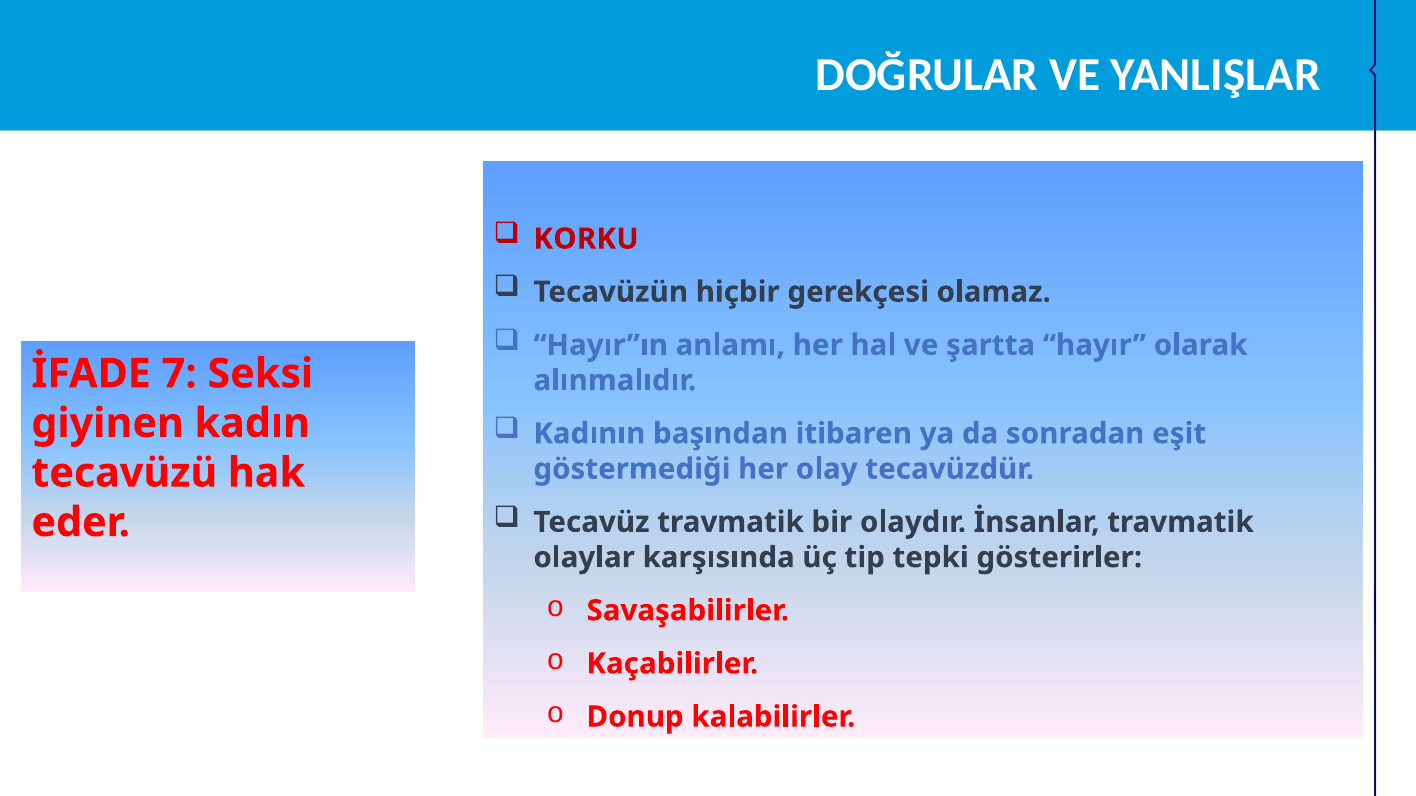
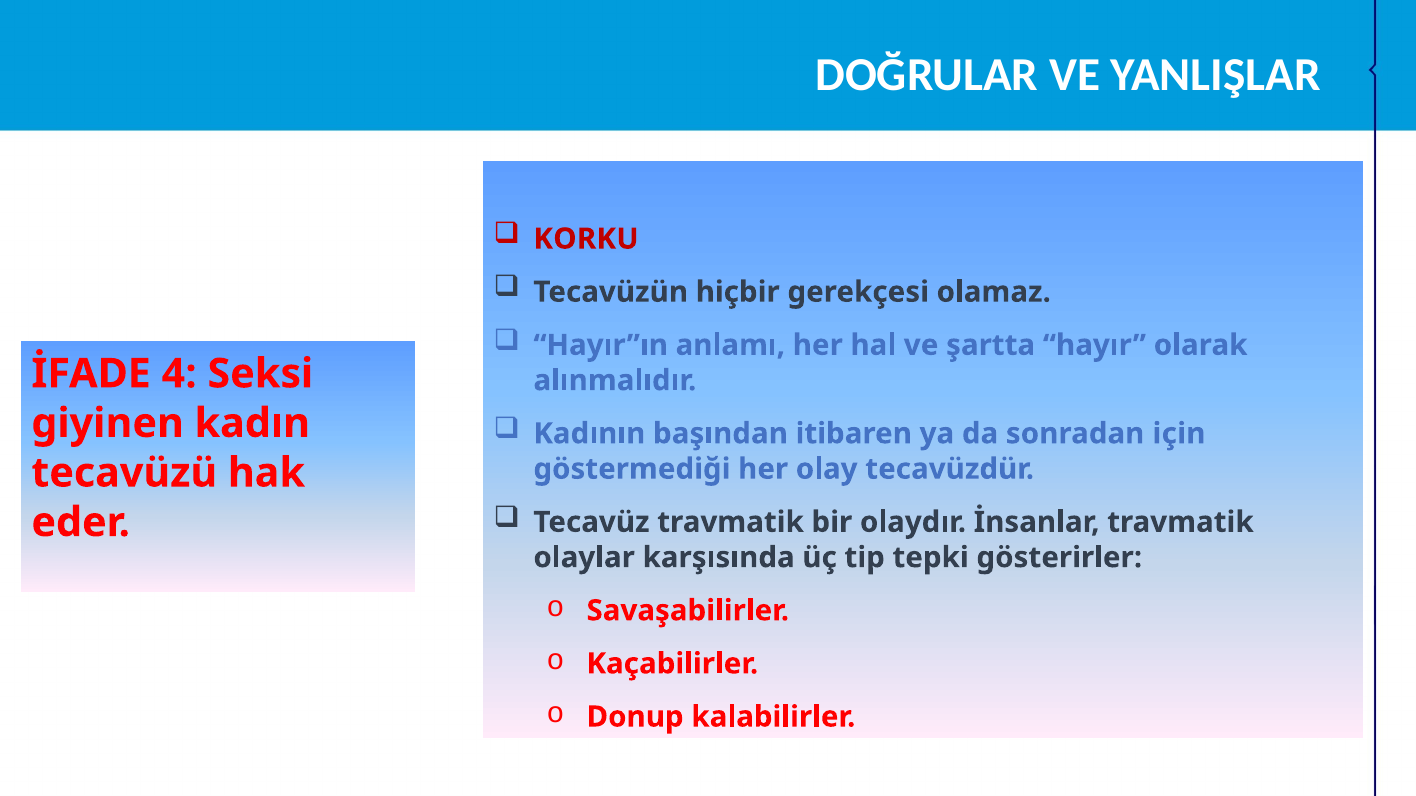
7: 7 -> 4
eşit: eşit -> için
